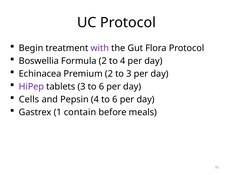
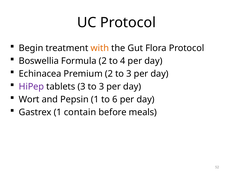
with colour: purple -> orange
3 to 6: 6 -> 3
Cells: Cells -> Wort
Pepsin 4: 4 -> 1
